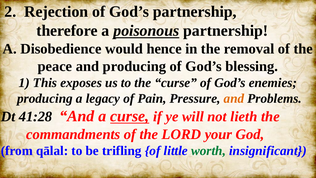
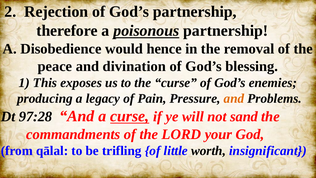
and producing: producing -> divination
41:28: 41:28 -> 97:28
lieth: lieth -> sand
worth colour: green -> black
